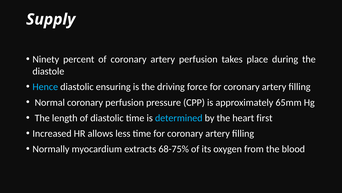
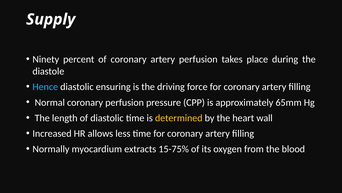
determined colour: light blue -> yellow
first: first -> wall
68-75%: 68-75% -> 15-75%
